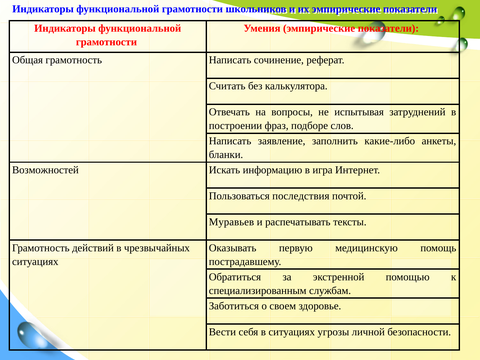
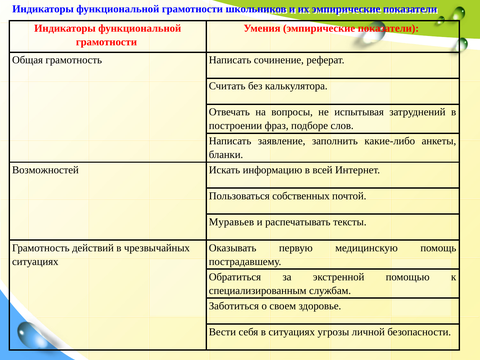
игра: игра -> всей
последствия: последствия -> собственных
